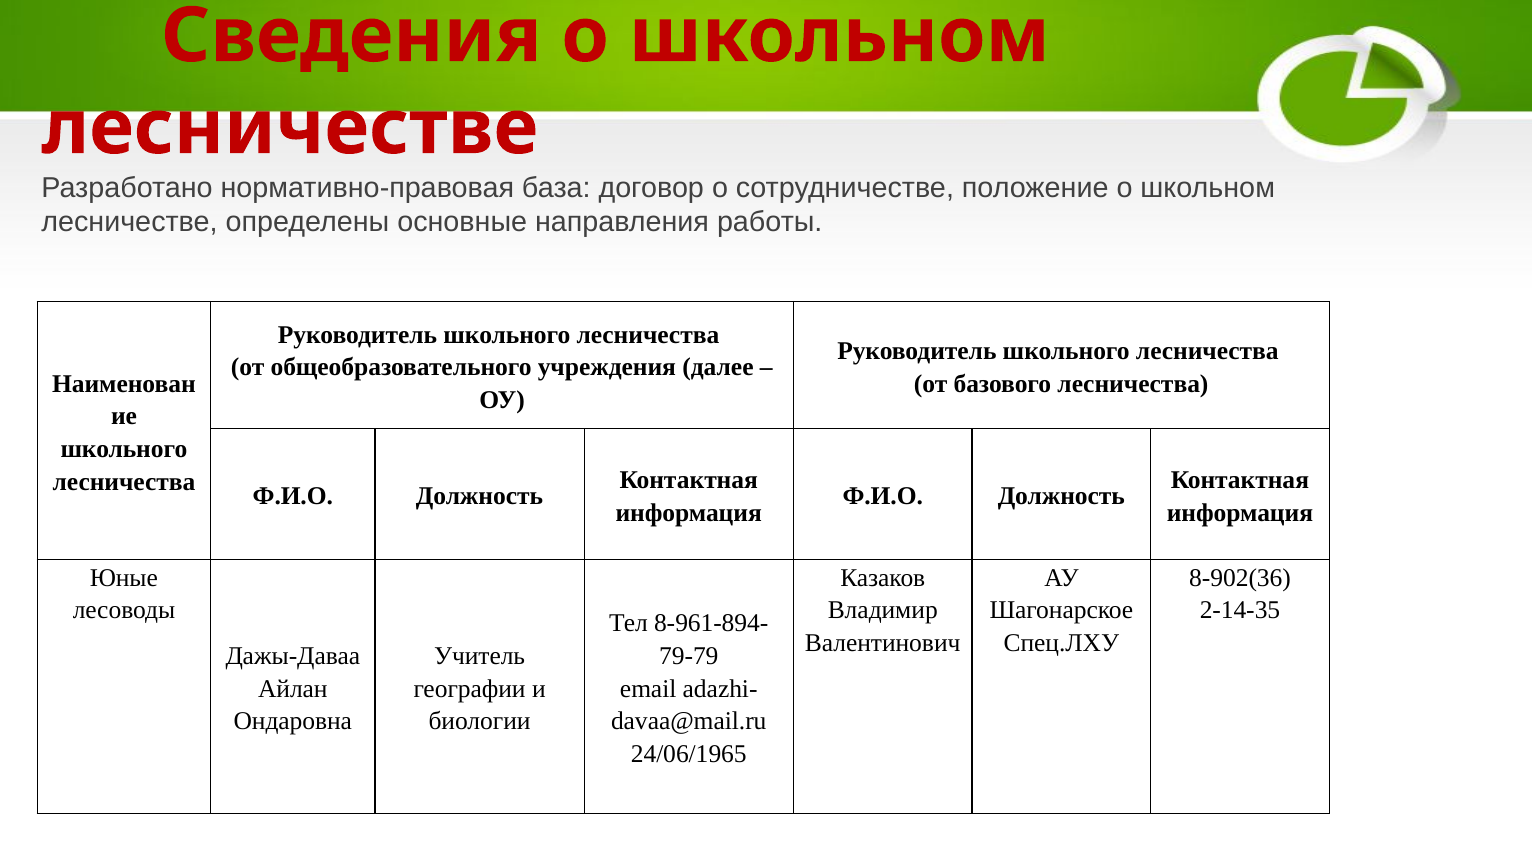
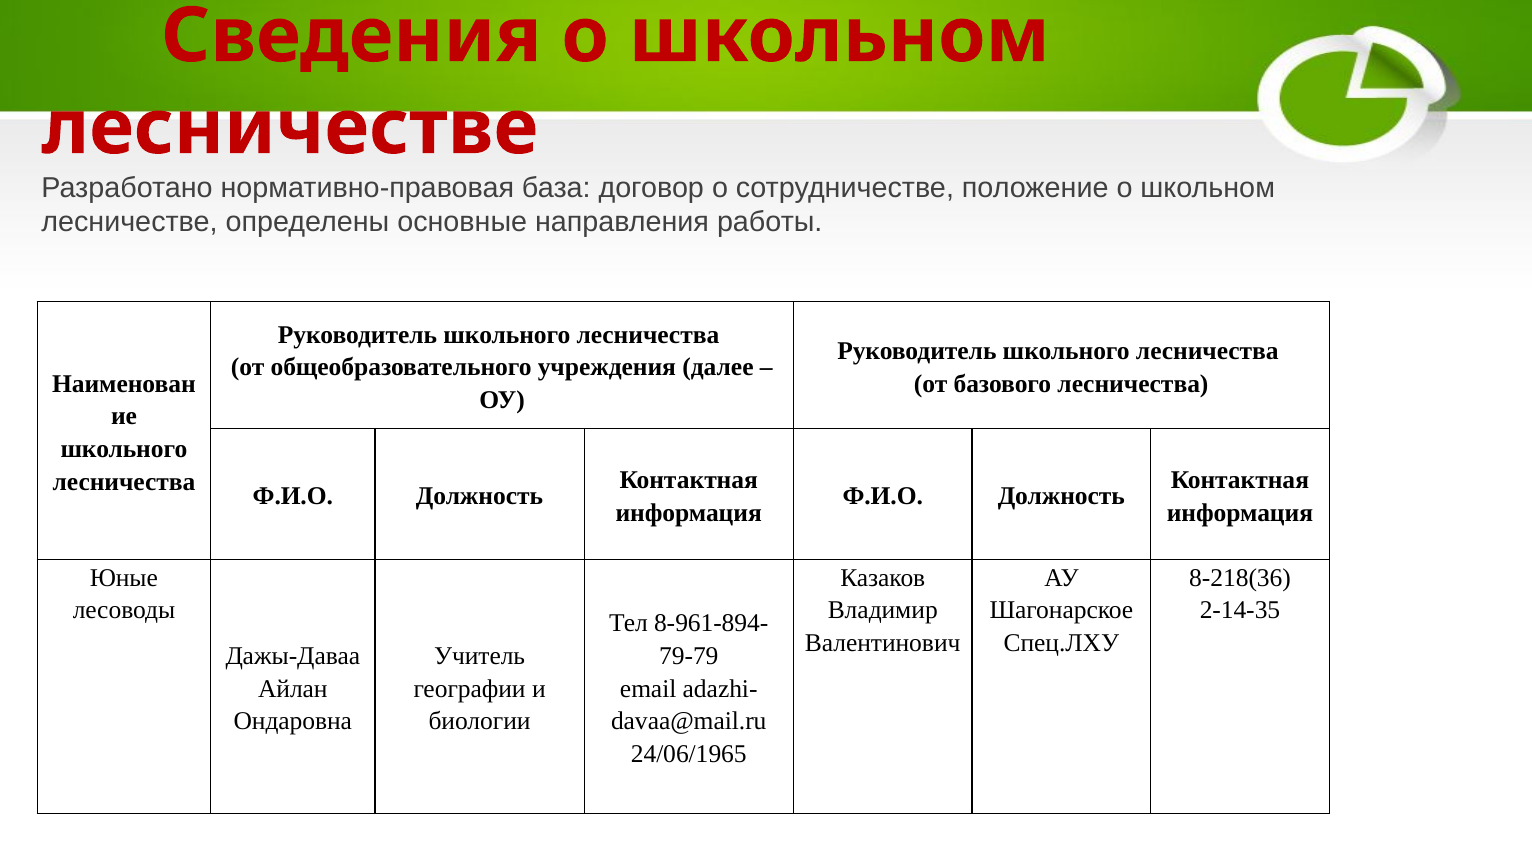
8-902(36: 8-902(36 -> 8-218(36
